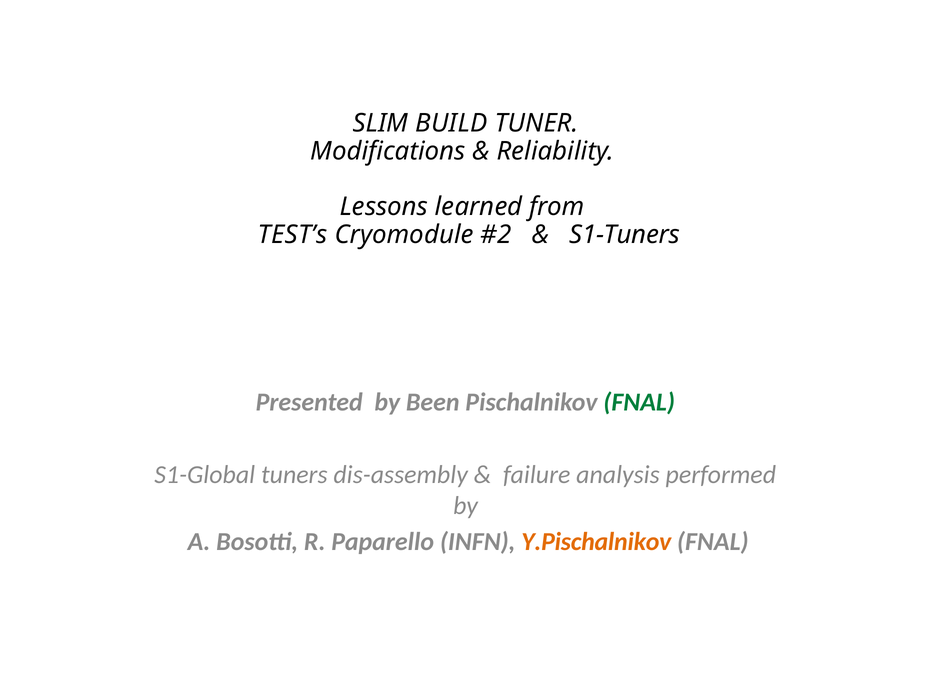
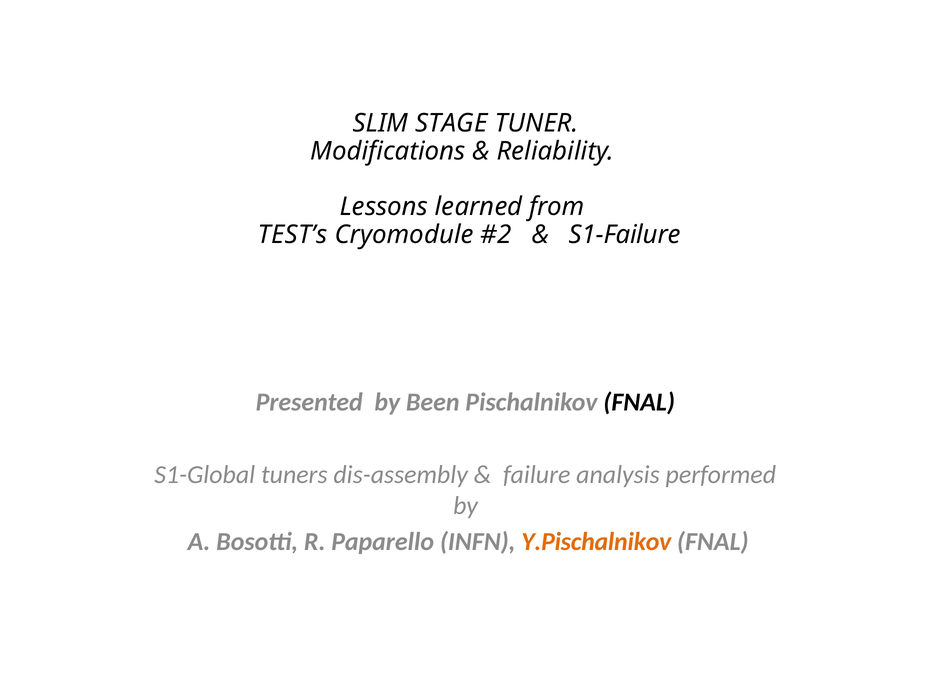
BUILD: BUILD -> STAGE
S1-Tuners: S1-Tuners -> S1-Failure
FNAL at (639, 402) colour: green -> black
